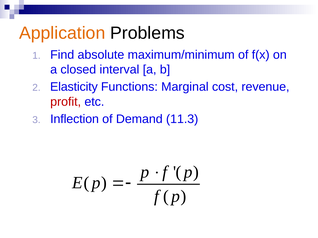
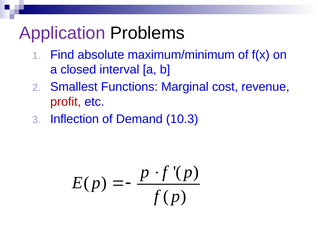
Application colour: orange -> purple
Elasticity: Elasticity -> Smallest
11.3: 11.3 -> 10.3
